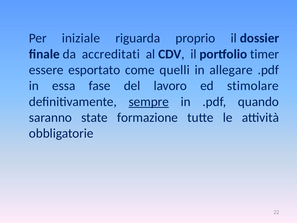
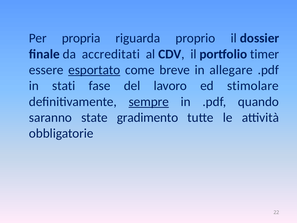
iniziale: iniziale -> propria
esportato underline: none -> present
quelli: quelli -> breve
essa: essa -> stati
formazione: formazione -> gradimento
